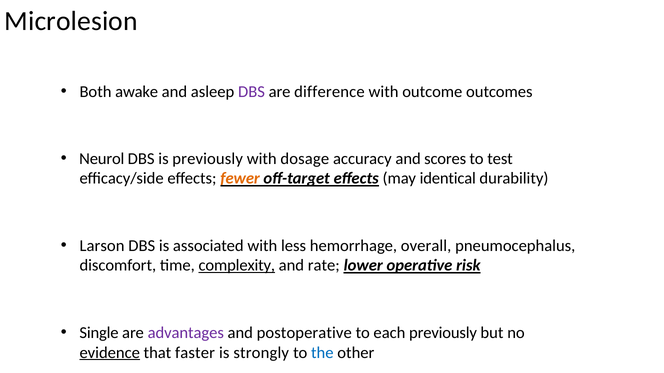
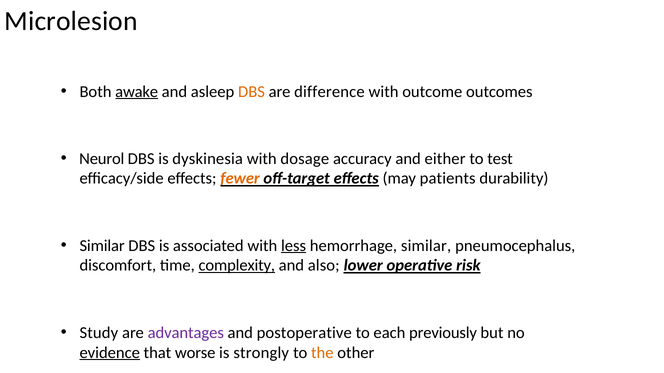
awake underline: none -> present
DBS at (252, 92) colour: purple -> orange
is previously: previously -> dyskinesia
scores: scores -> either
identical: identical -> patients
Larson at (102, 246): Larson -> Similar
less underline: none -> present
hemorrhage overall: overall -> similar
rate: rate -> also
Single: Single -> Study
faster: faster -> worse
the colour: blue -> orange
